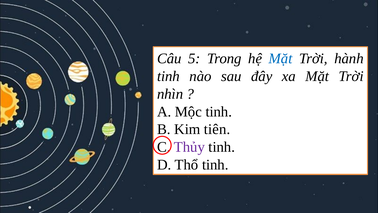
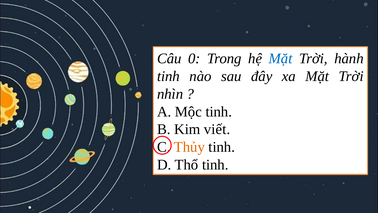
5: 5 -> 0
tiên: tiên -> viết
Thủy colour: purple -> orange
